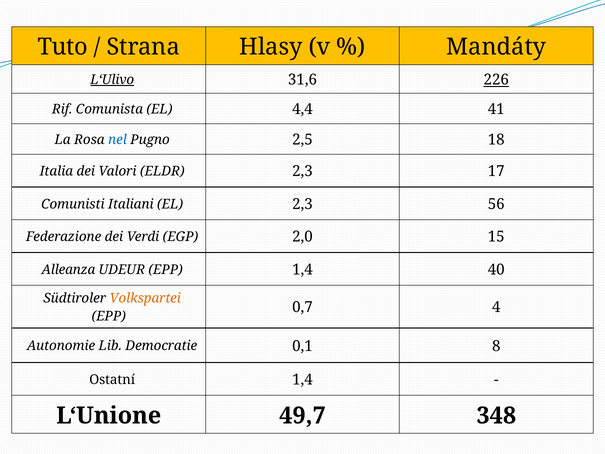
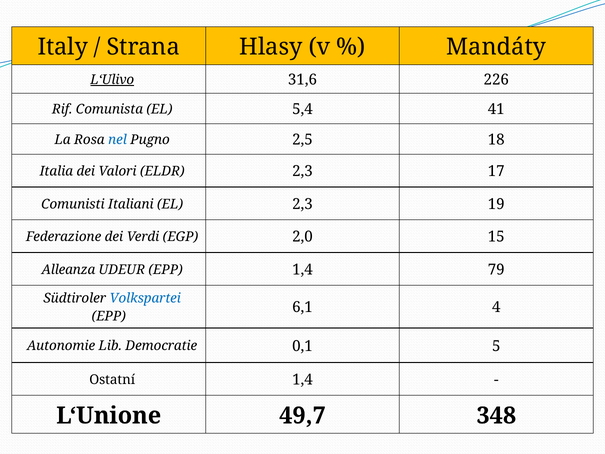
Tuto: Tuto -> Italy
226 underline: present -> none
4,4: 4,4 -> 5,4
56: 56 -> 19
40: 40 -> 79
Volkspartei colour: orange -> blue
0,7: 0,7 -> 6,1
8: 8 -> 5
